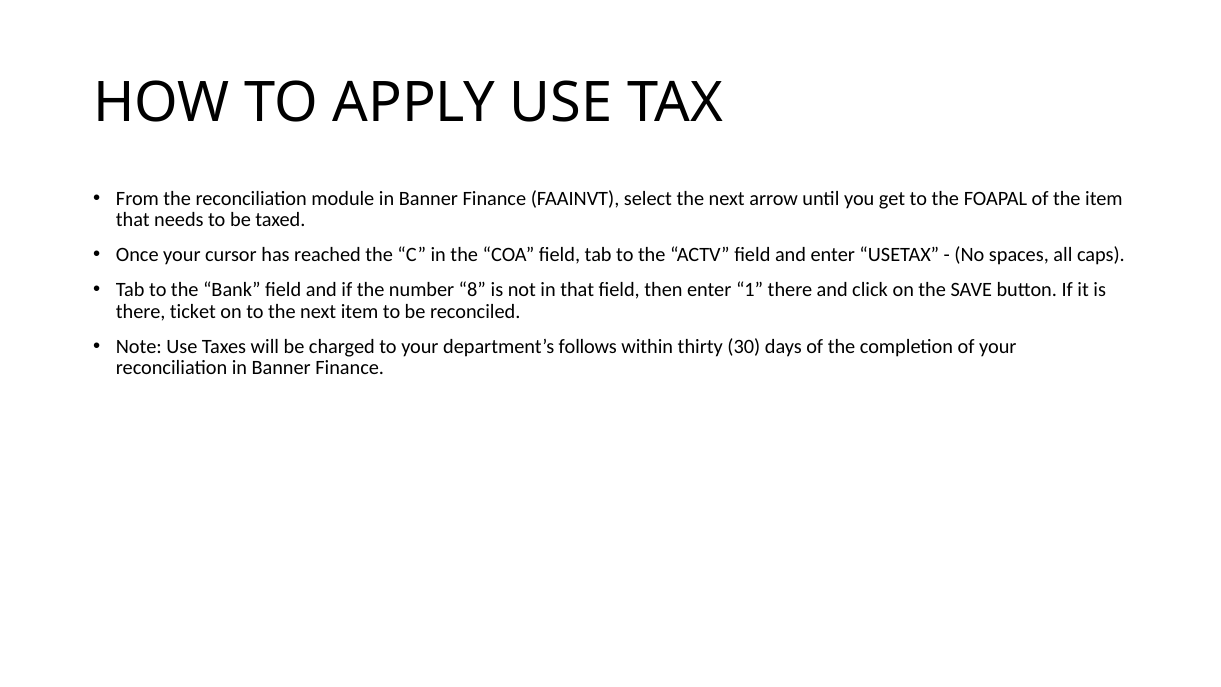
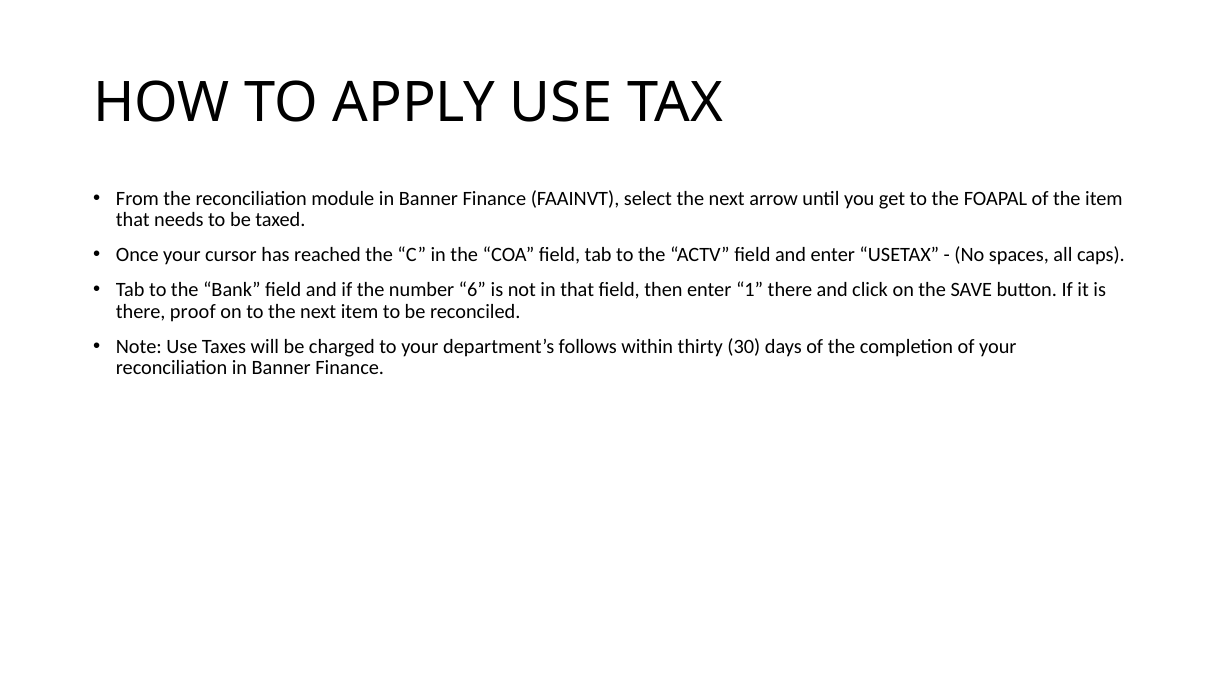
8: 8 -> 6
ticket: ticket -> proof
